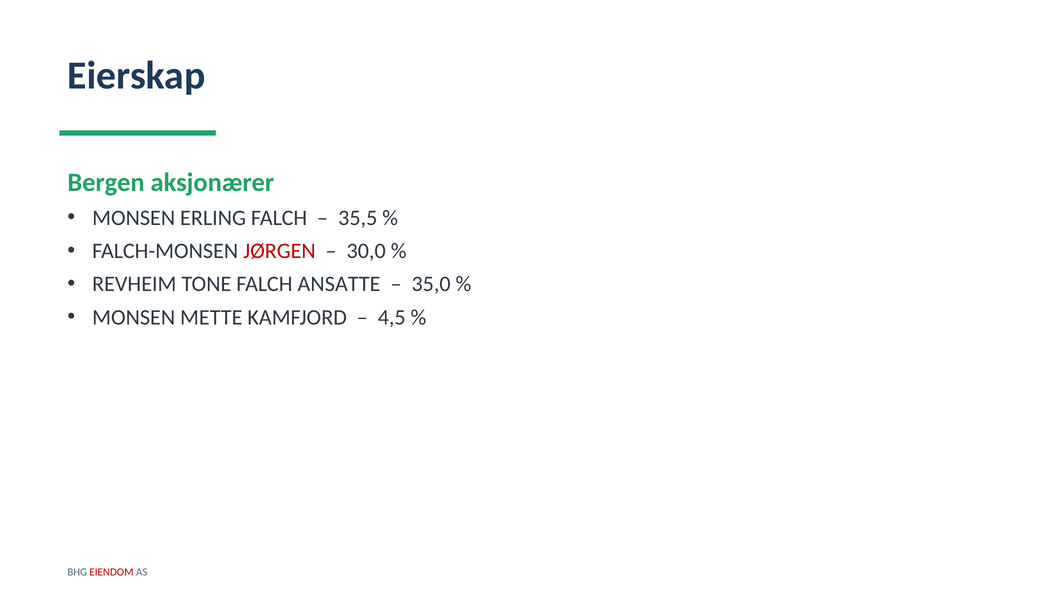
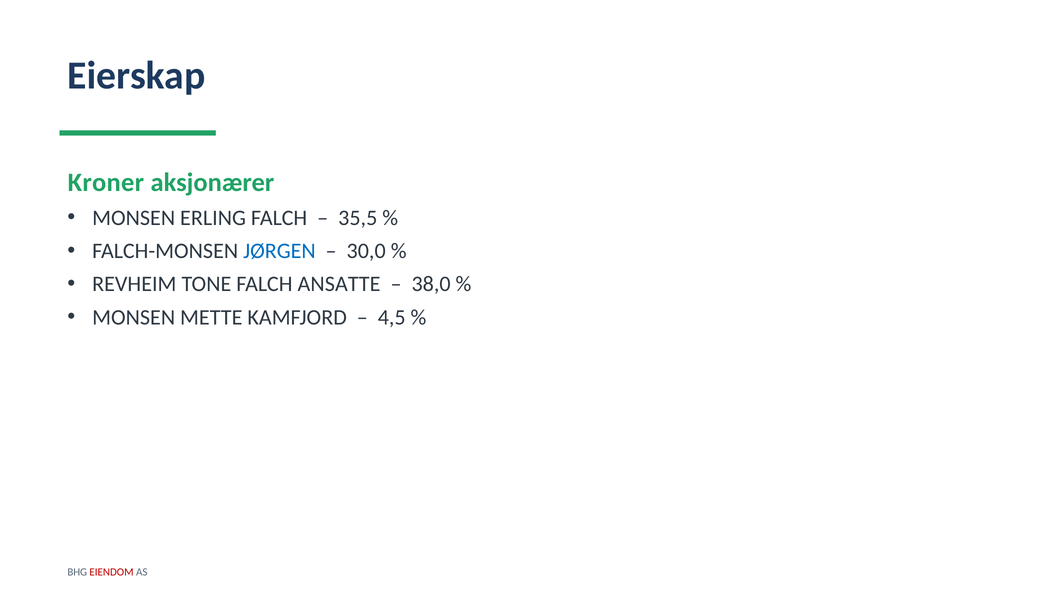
Bergen: Bergen -> Kroner
JØRGEN colour: red -> blue
35,0: 35,0 -> 38,0
